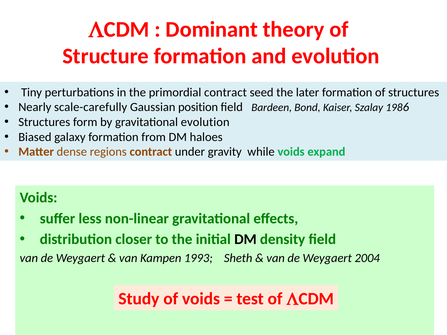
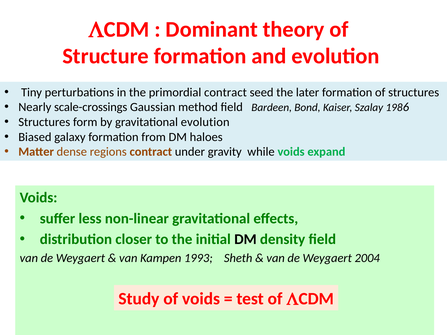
scale-carefully: scale-carefully -> scale-crossings
position: position -> method
